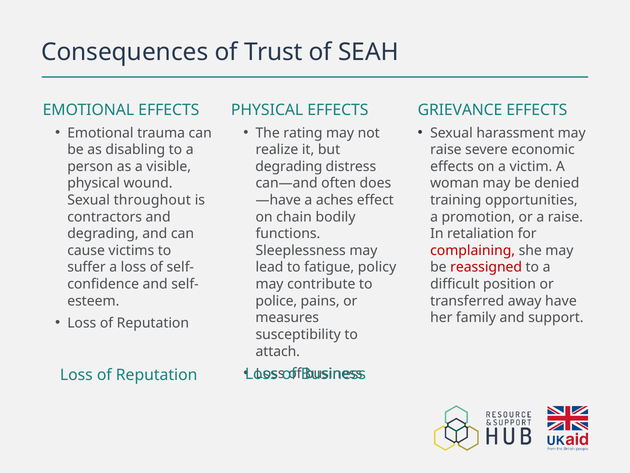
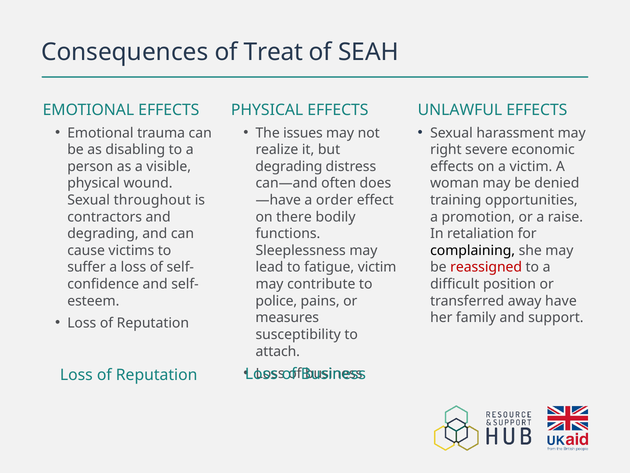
Trust: Trust -> Treat
GRIEVANCE: GRIEVANCE -> UNLAWFUL
rating: rating -> issues
raise at (446, 150): raise -> right
aches: aches -> order
chain: chain -> there
complaining colour: red -> black
fatigue policy: policy -> victim
